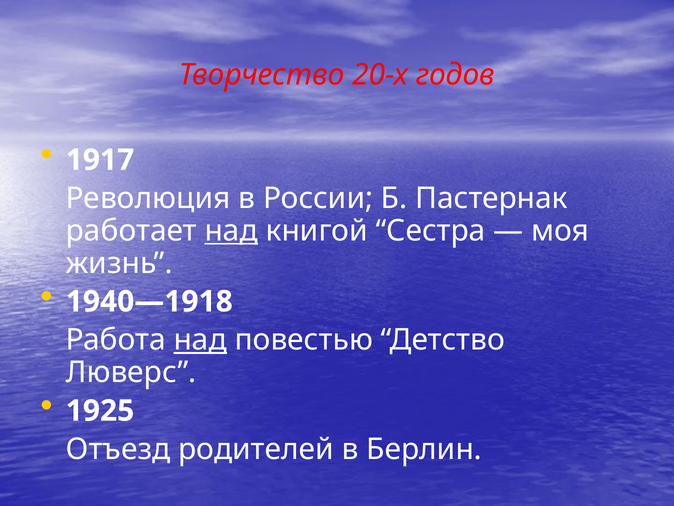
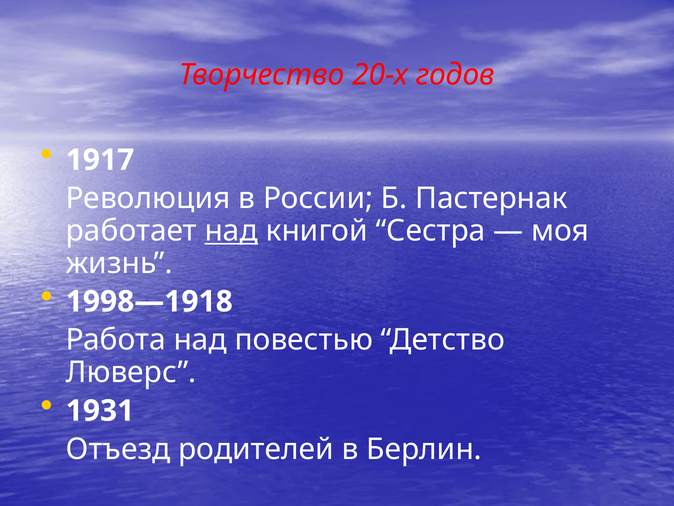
1940—1918: 1940—1918 -> 1998—1918
над at (200, 340) underline: present -> none
1925: 1925 -> 1931
